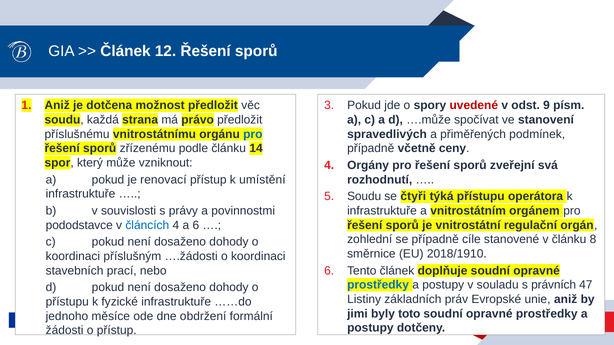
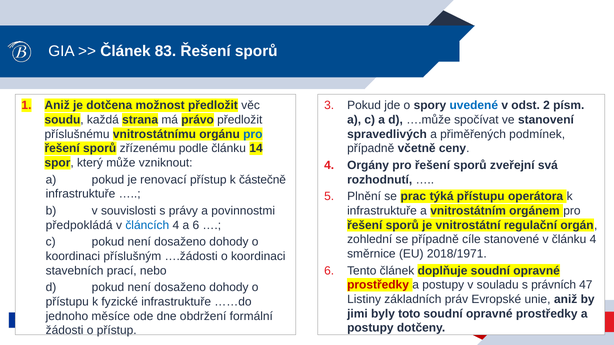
12: 12 -> 83
uvedené colour: red -> blue
9: 9 -> 2
umístění: umístění -> částečně
Soudu at (364, 197): Soudu -> Plnění
čtyři: čtyři -> prac
pododstavce: pododstavce -> předpokládá
článku 8: 8 -> 4
2018/1910: 2018/1910 -> 2018/1971
prostředky at (378, 285) colour: blue -> red
